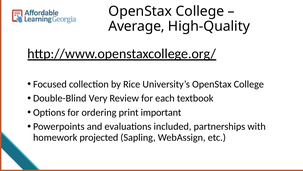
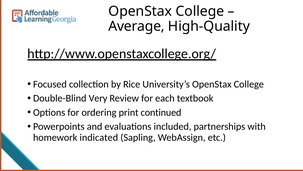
important: important -> continued
projected: projected -> indicated
